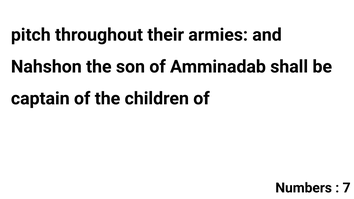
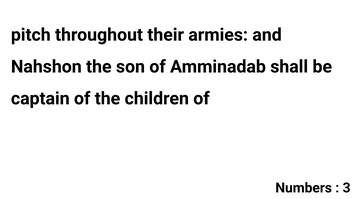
7: 7 -> 3
